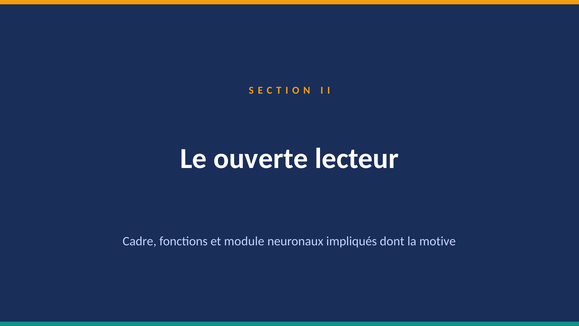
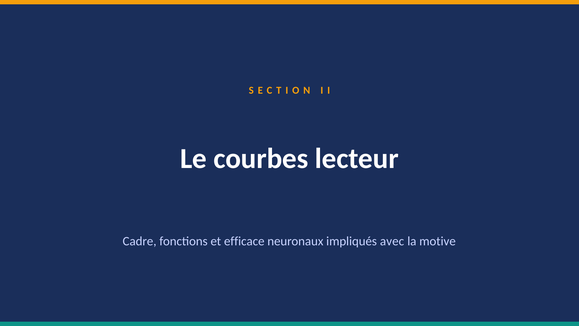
ouverte: ouverte -> courbes
module: module -> efficace
dont: dont -> avec
